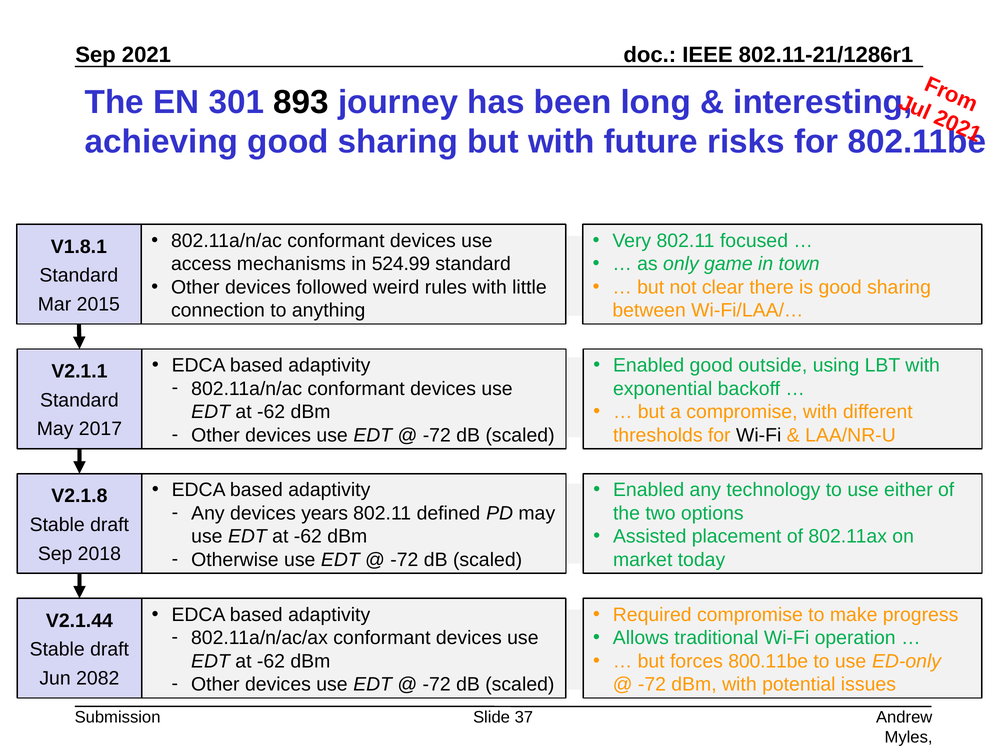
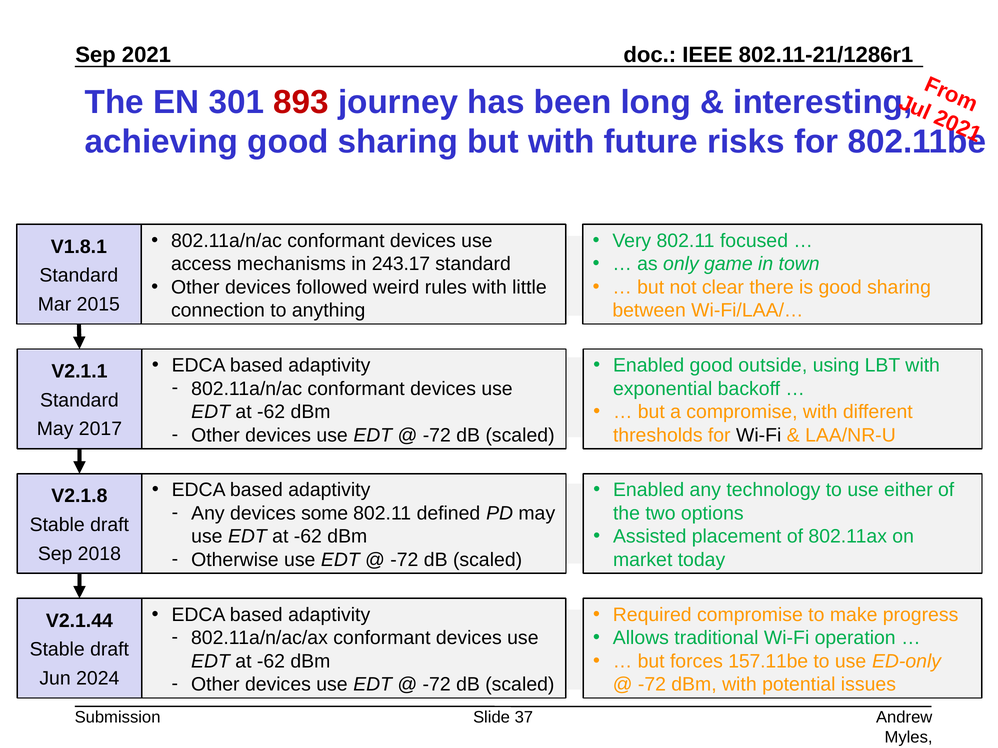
893 colour: black -> red
524.99: 524.99 -> 243.17
years: years -> some
800.11be: 800.11be -> 157.11be
2082: 2082 -> 2024
